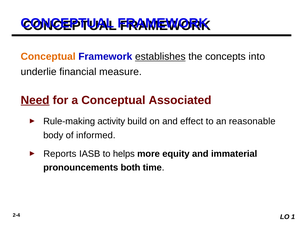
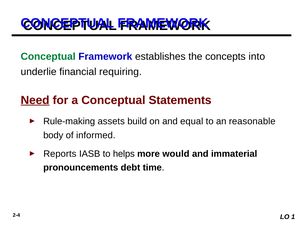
Conceptual at (48, 57) colour: orange -> green
establishes underline: present -> none
measure: measure -> requiring
Associated: Associated -> Statements
activity: activity -> assets
effect: effect -> equal
equity: equity -> would
both: both -> debt
